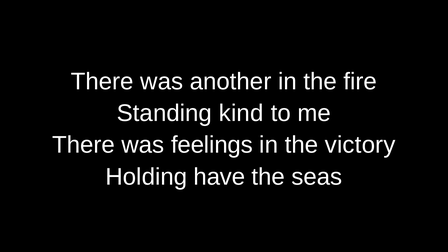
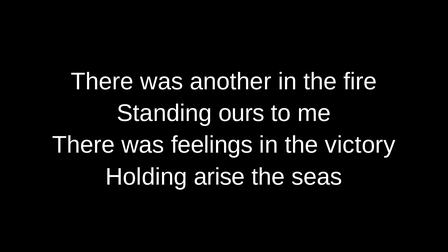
kind: kind -> ours
have: have -> arise
